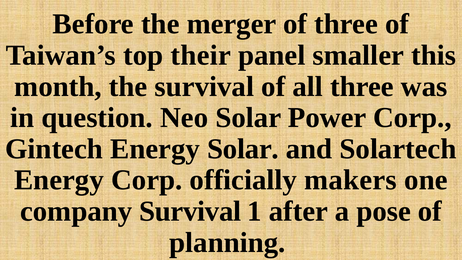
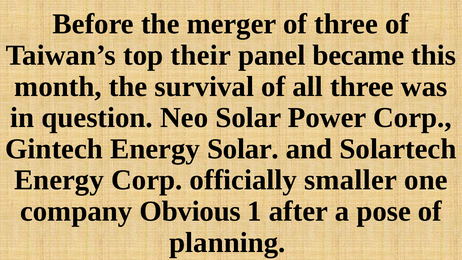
smaller: smaller -> became
makers: makers -> smaller
company Survival: Survival -> Obvious
